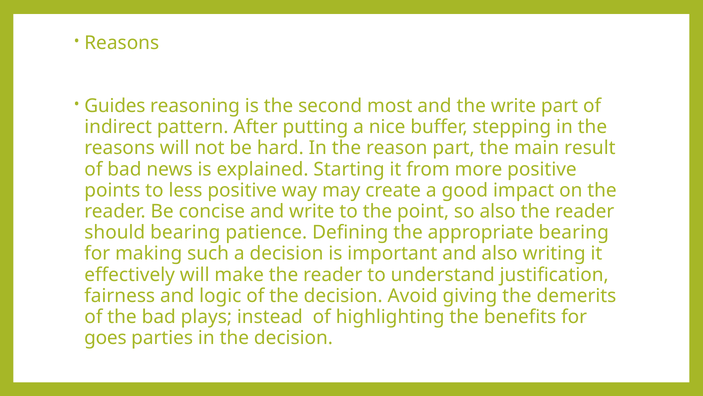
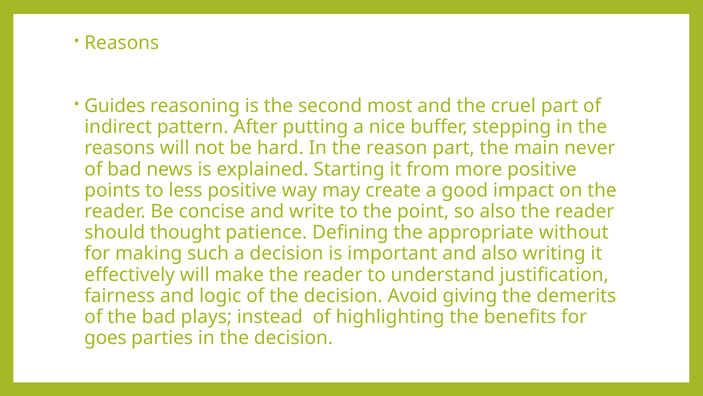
the write: write -> cruel
result: result -> never
should bearing: bearing -> thought
appropriate bearing: bearing -> without
